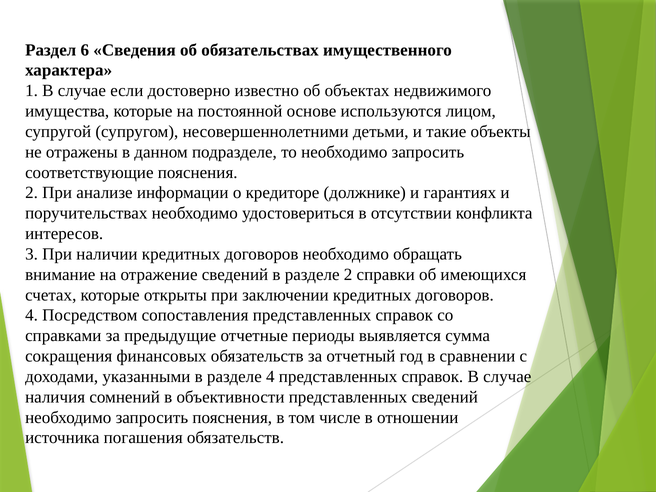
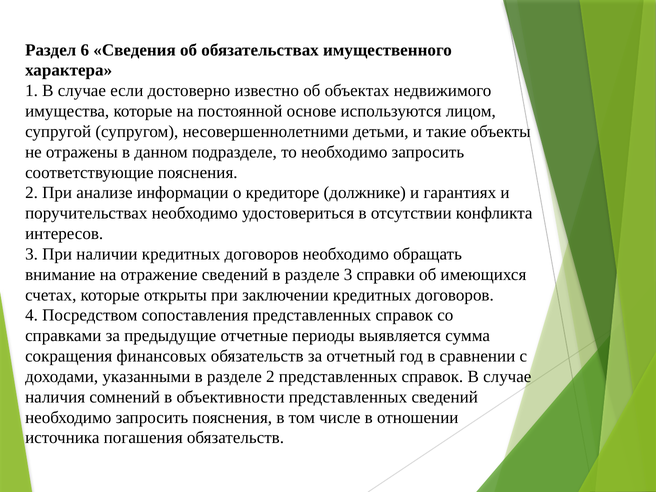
разделе 2: 2 -> 3
разделе 4: 4 -> 2
